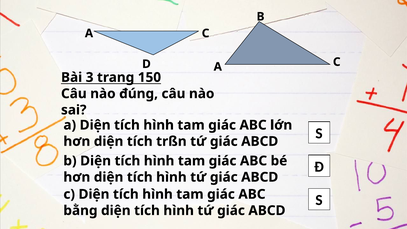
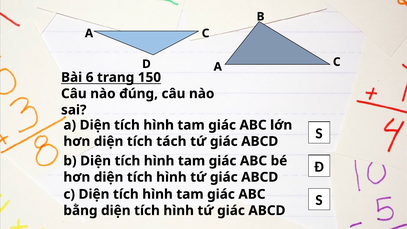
3: 3 -> 6
trßn: trßn -> tách
